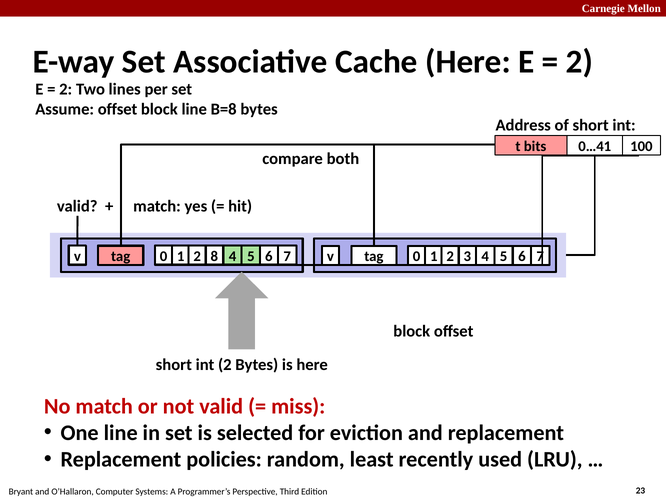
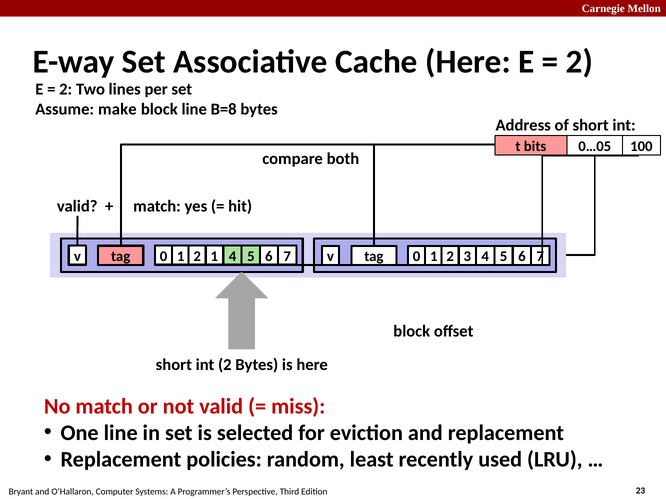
Assume offset: offset -> make
0…41: 0…41 -> 0…05
v 8: 8 -> 1
